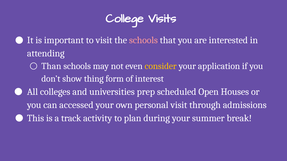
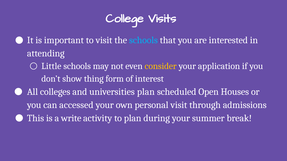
schools at (143, 40) colour: pink -> light blue
Than: Than -> Little
universities prep: prep -> plan
track: track -> write
